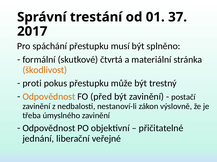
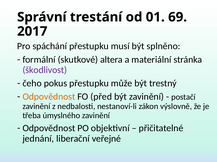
37: 37 -> 69
čtvrtá: čtvrtá -> altera
škodlivost colour: orange -> purple
proti: proti -> čeho
